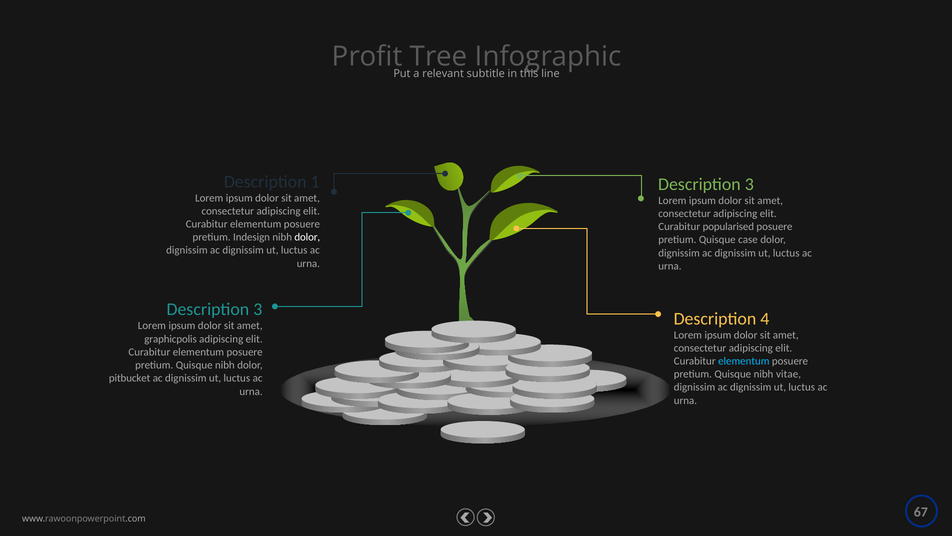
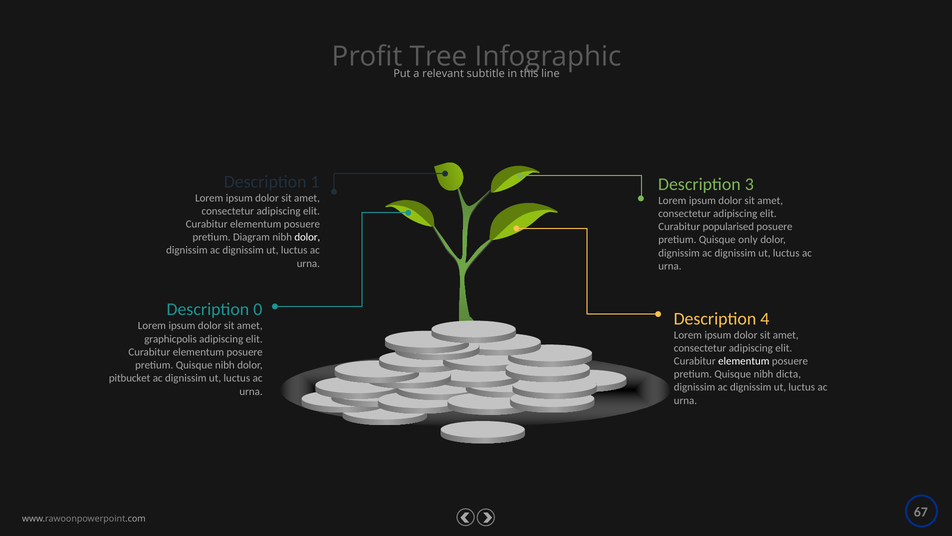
Indesign: Indesign -> Diagram
case: case -> only
3 at (258, 309): 3 -> 0
elementum at (744, 361) colour: light blue -> white
vitae: vitae -> dicta
